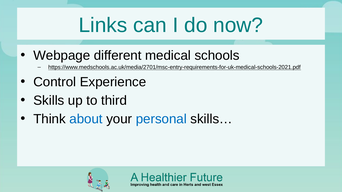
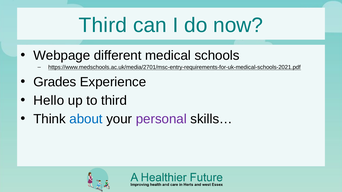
Links at (103, 25): Links -> Third
Control: Control -> Grades
Skills: Skills -> Hello
personal colour: blue -> purple
